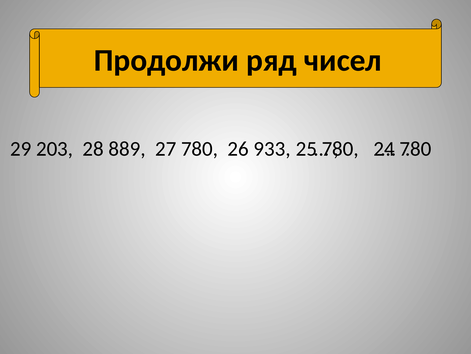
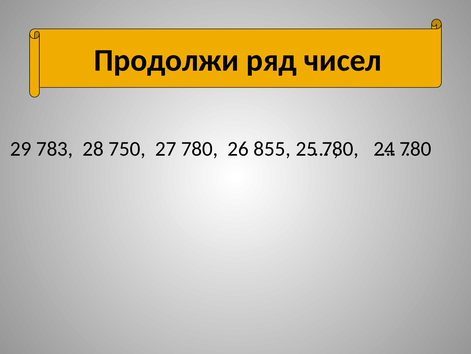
203: 203 -> 783
889: 889 -> 750
933: 933 -> 855
